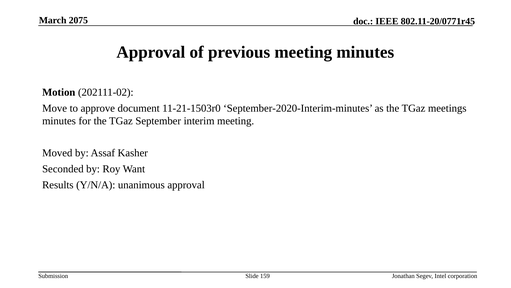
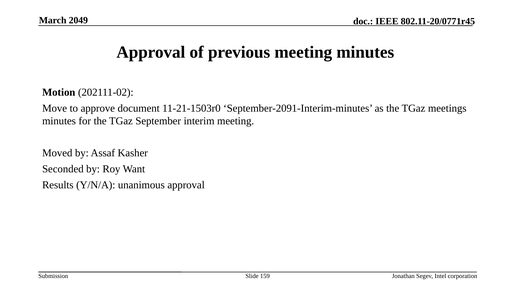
2075: 2075 -> 2049
September-2020-Interim-minutes: September-2020-Interim-minutes -> September-2091-Interim-minutes
